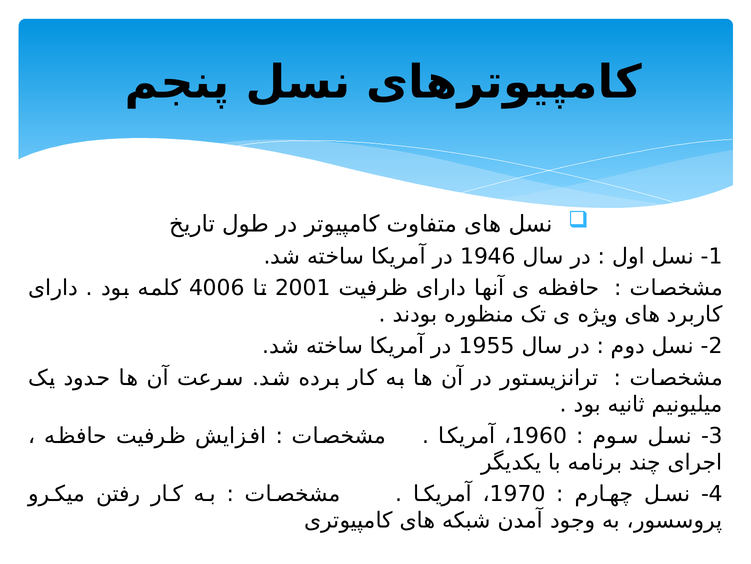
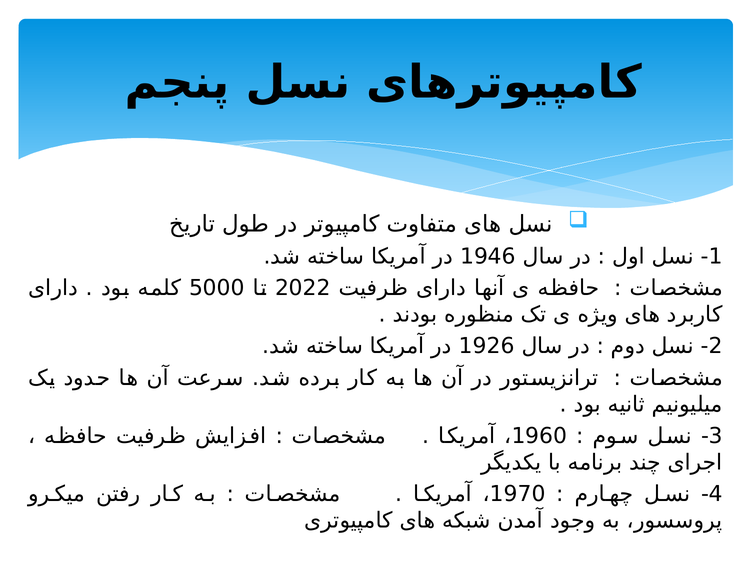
4006: 4006 -> 5000
2001: 2001 -> 2022
1955: 1955 -> 1926
